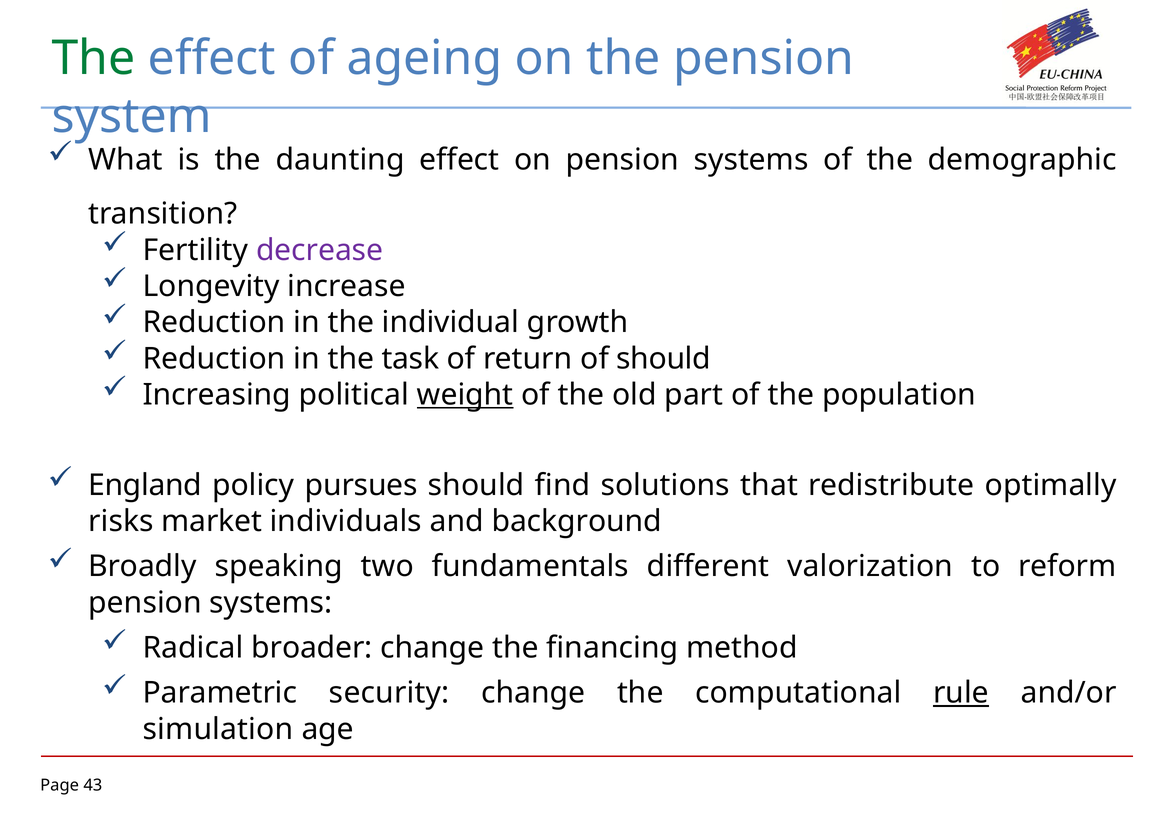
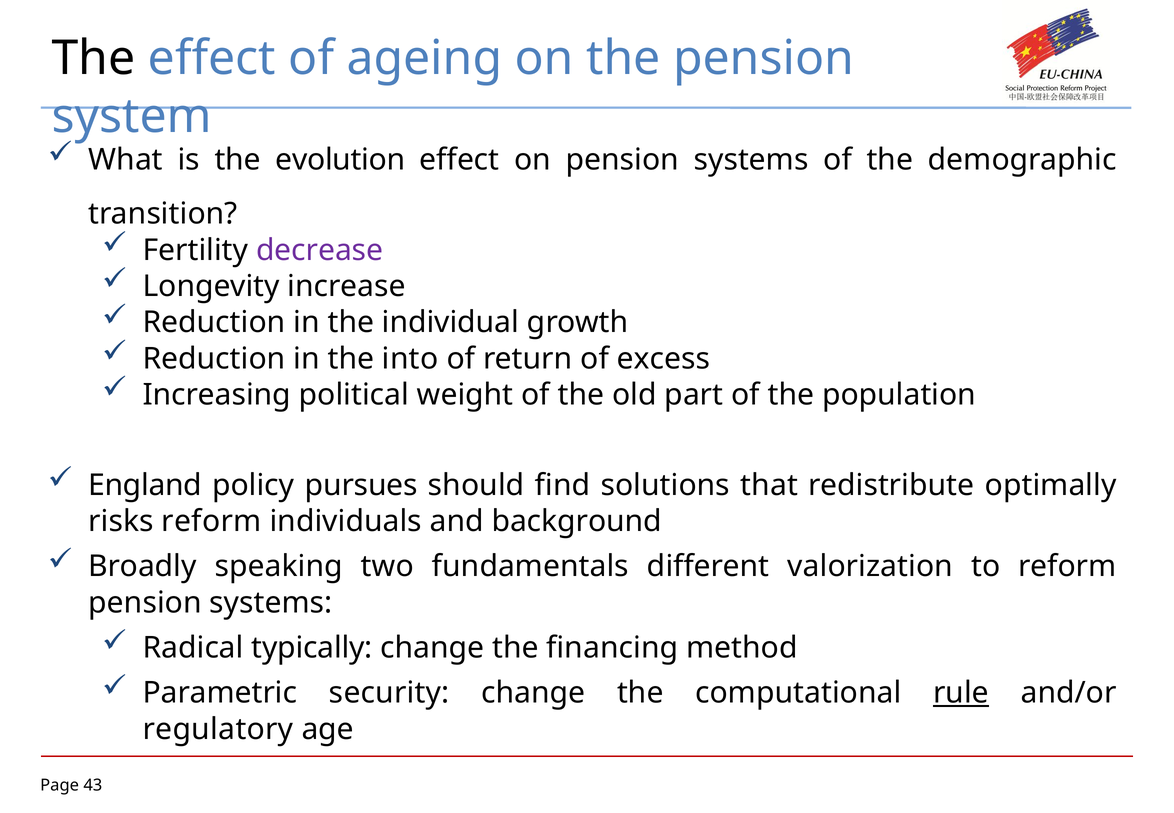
The at (94, 58) colour: green -> black
daunting: daunting -> evolution
task: task -> into
of should: should -> excess
weight underline: present -> none
risks market: market -> reform
broader: broader -> typically
simulation: simulation -> regulatory
